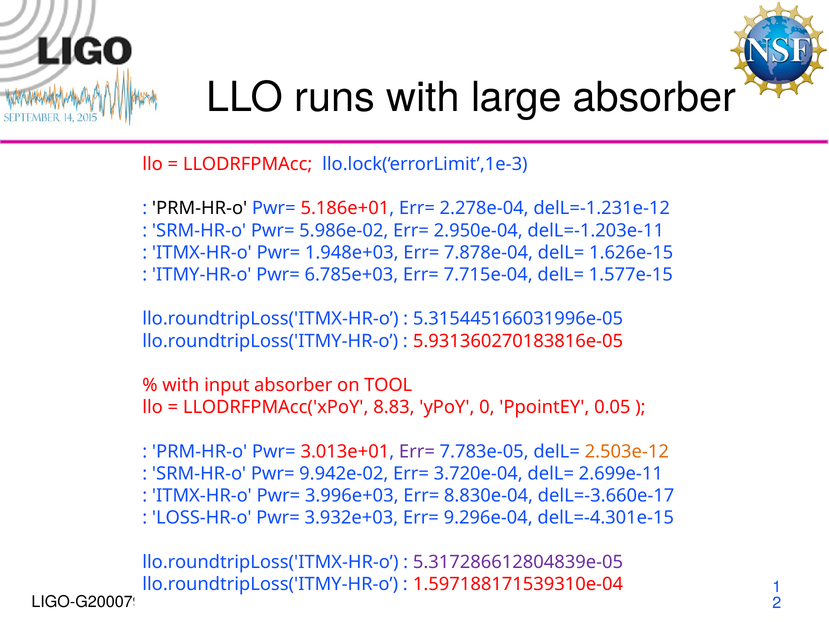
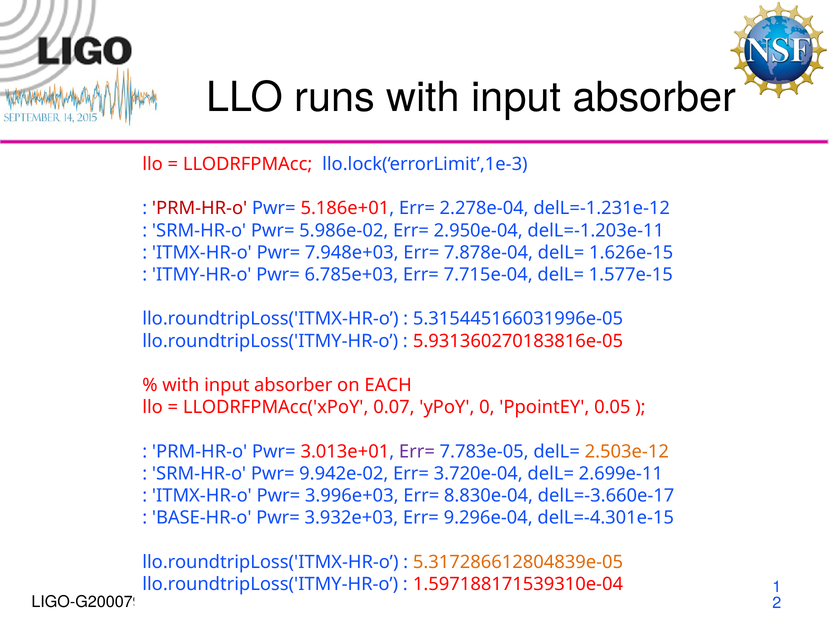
runs with large: large -> input
PRM-HR-o at (200, 208) colour: black -> red
1.948e+03: 1.948e+03 -> 7.948e+03
TOOL: TOOL -> EACH
8.83: 8.83 -> 0.07
LOSS-HR-o: LOSS-HR-o -> BASE-HR-o
5.317286612804839e-05 colour: purple -> orange
